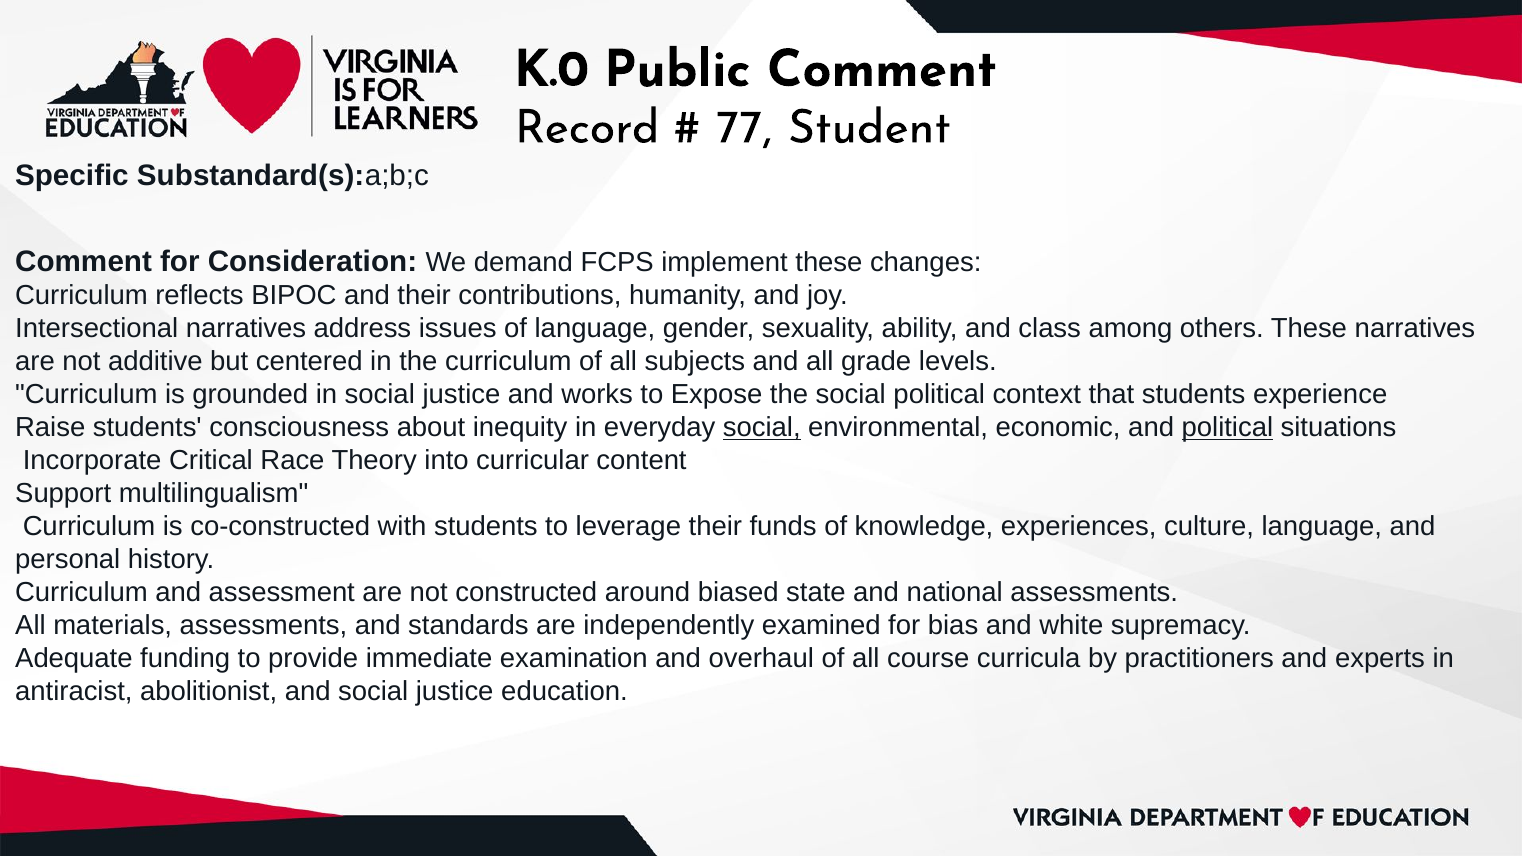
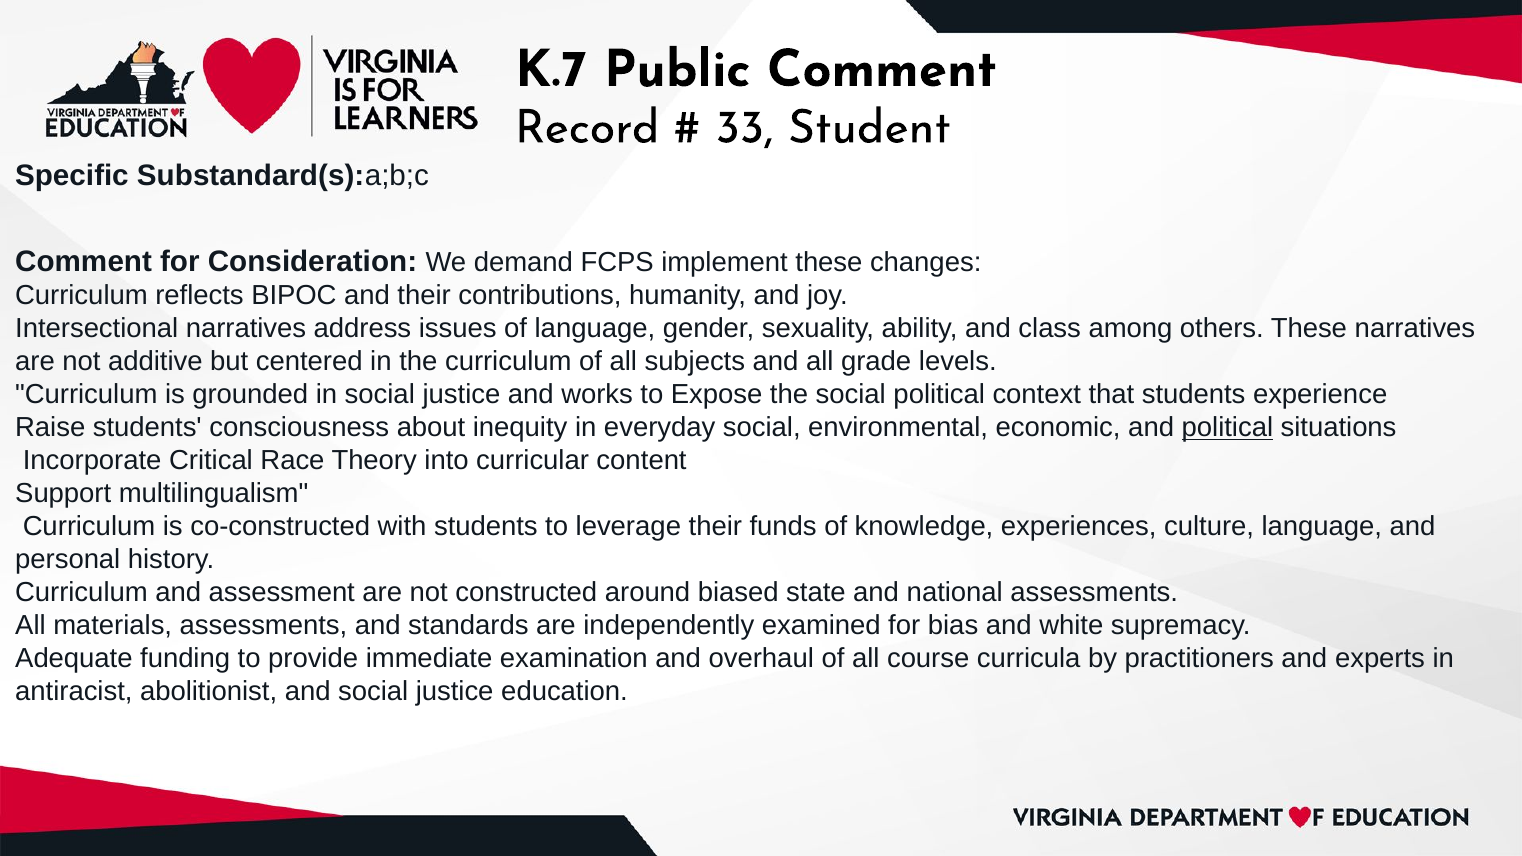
K.0: K.0 -> K.7
77: 77 -> 33
social at (762, 428) underline: present -> none
